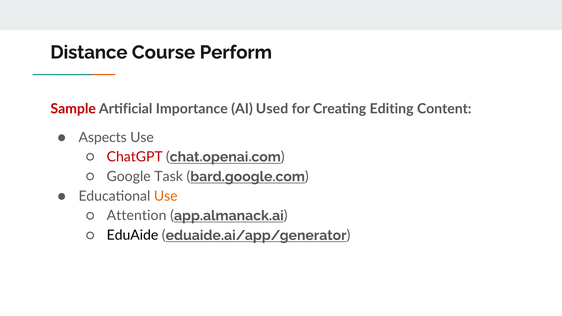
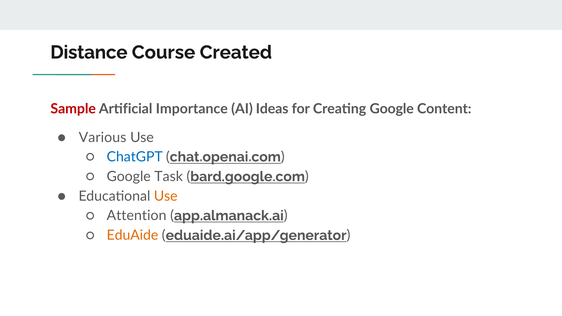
Perform: Perform -> Created
Used: Used -> Ideas
Creating Editing: Editing -> Google
Aspects: Aspects -> Various
ChatGPT colour: red -> blue
EduAide colour: black -> orange
